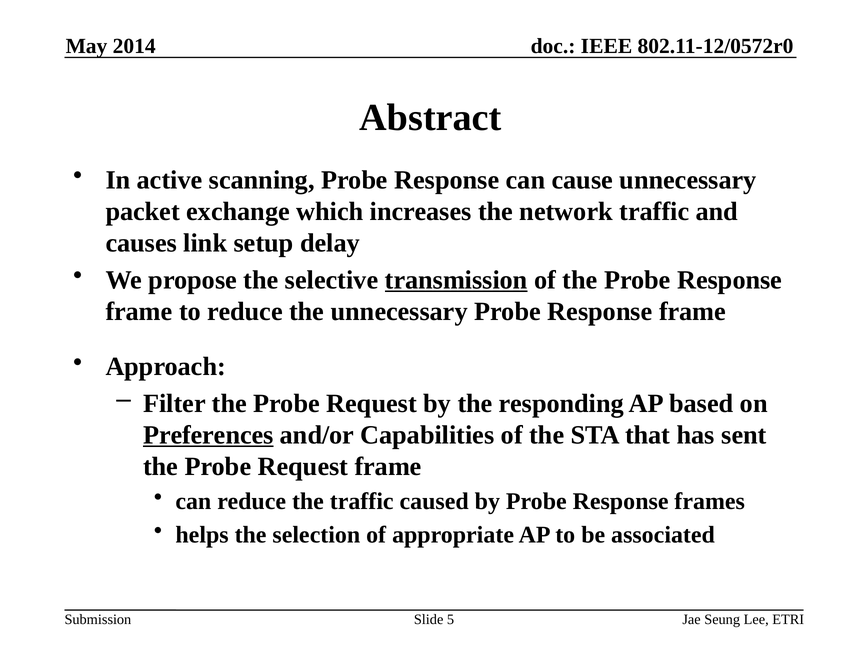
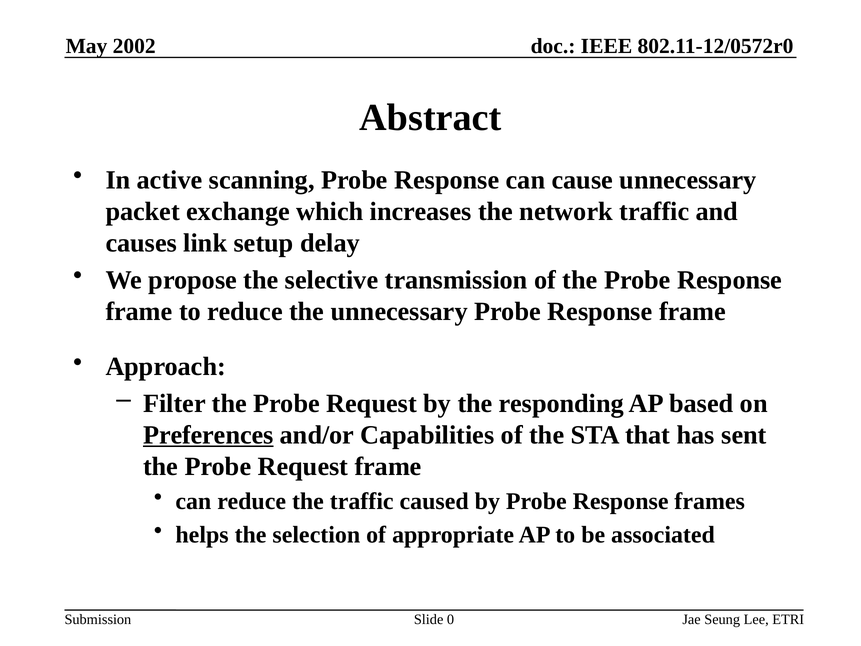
2014: 2014 -> 2002
transmission underline: present -> none
5: 5 -> 0
